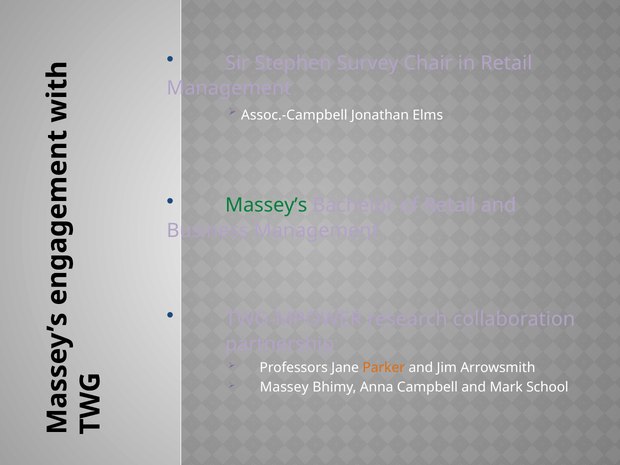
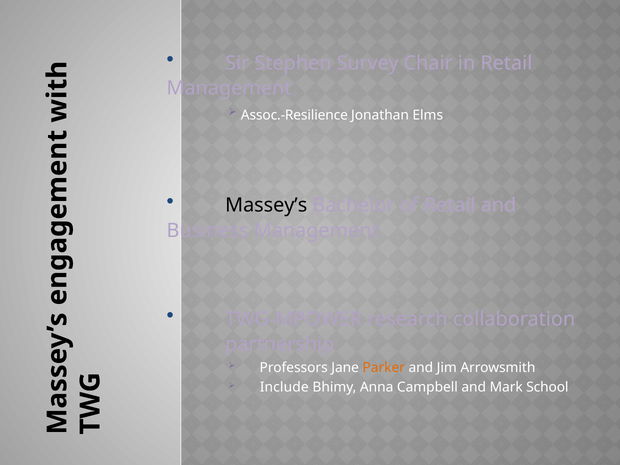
Assoc.-Campbell: Assoc.-Campbell -> Assoc.-Resilience
Massey’s colour: green -> black
Massey: Massey -> Include
